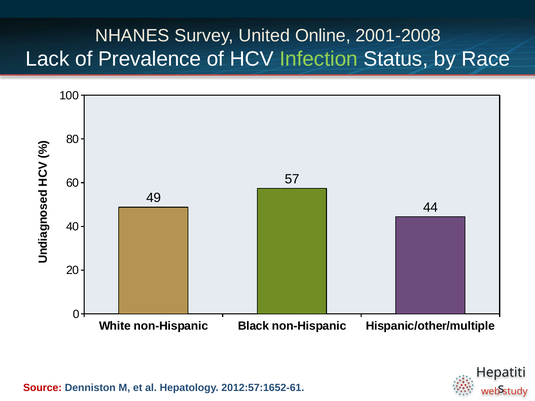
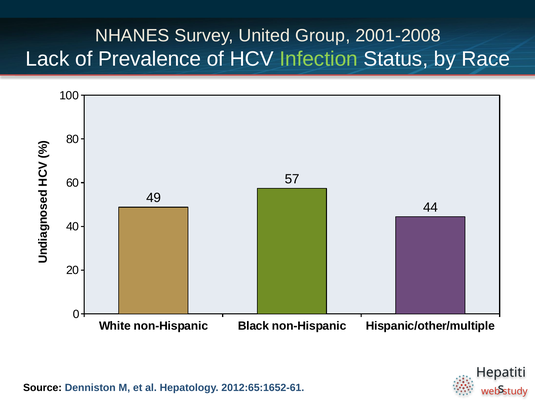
Online: Online -> Group
Source colour: red -> black
2012:57:1652-61: 2012:57:1652-61 -> 2012:65:1652-61
